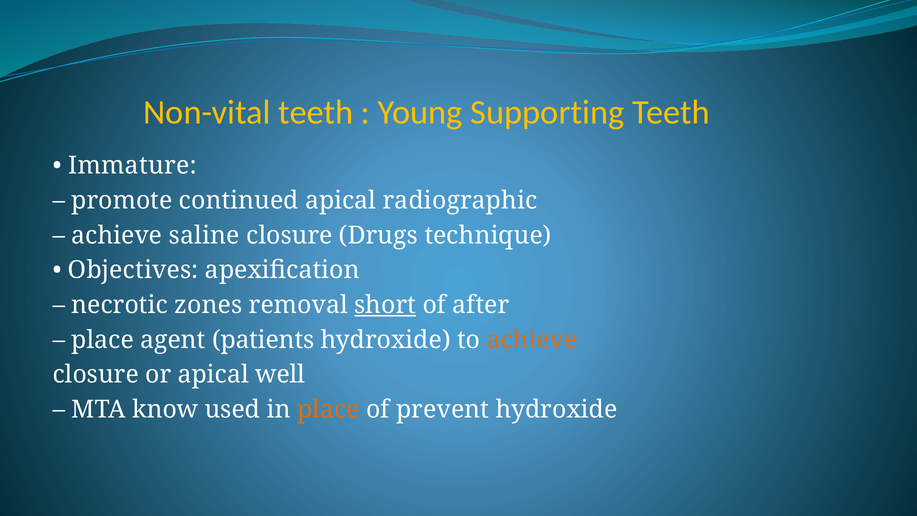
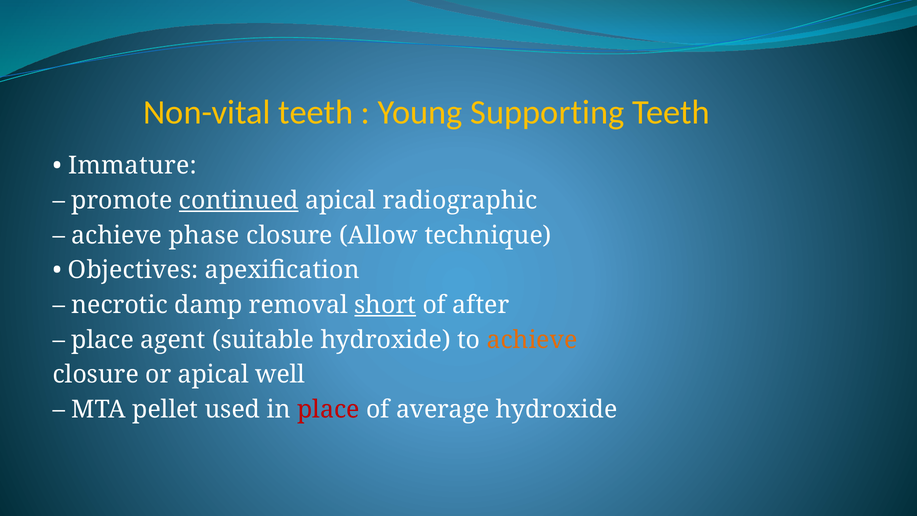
continued underline: none -> present
saline: saline -> phase
Drugs: Drugs -> Allow
zones: zones -> damp
patients: patients -> suitable
know: know -> pellet
place at (328, 409) colour: orange -> red
prevent: prevent -> average
